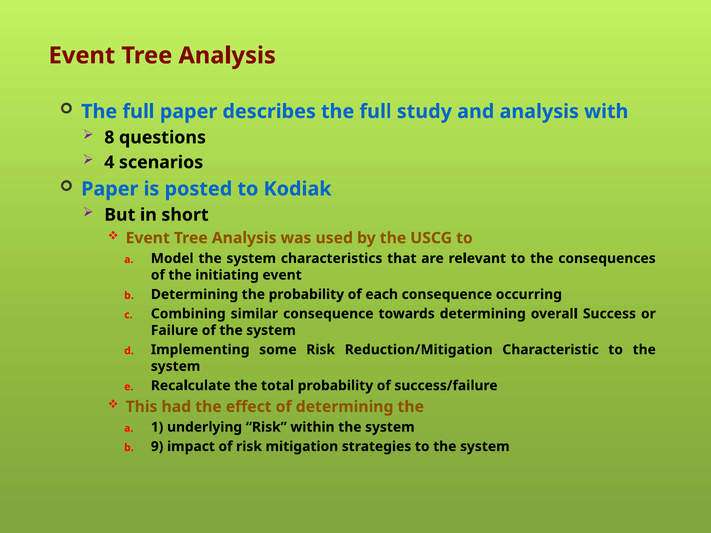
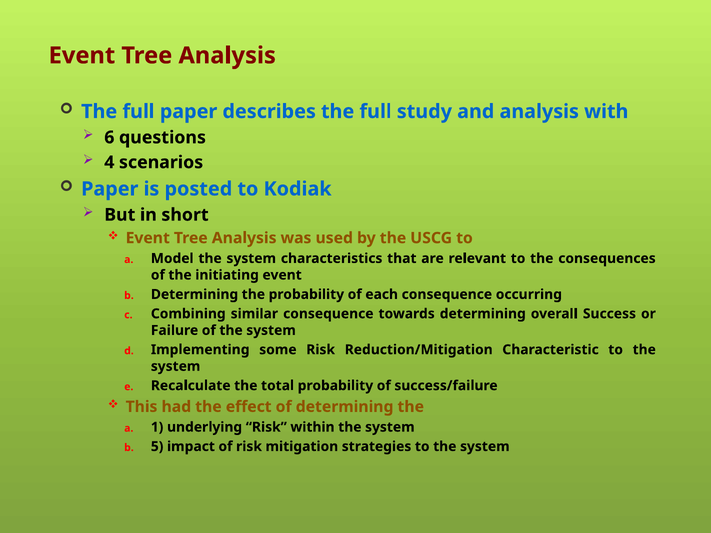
8: 8 -> 6
9: 9 -> 5
